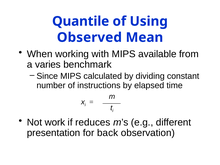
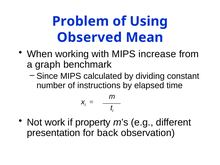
Quantile: Quantile -> Problem
available: available -> increase
varies: varies -> graph
reduces: reduces -> property
